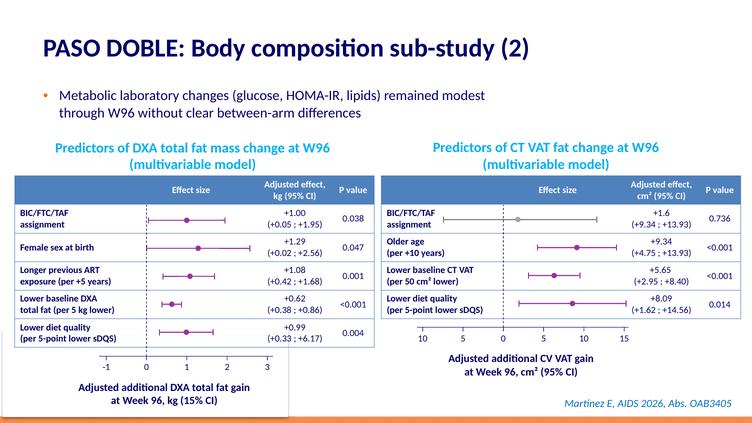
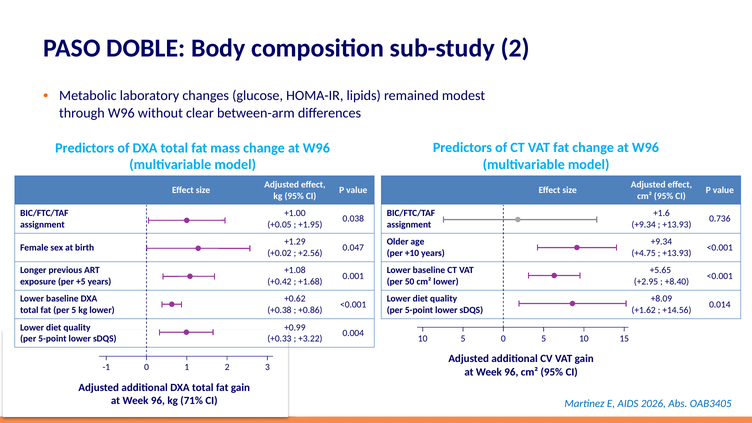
+6.17: +6.17 -> +3.22
15%: 15% -> 71%
